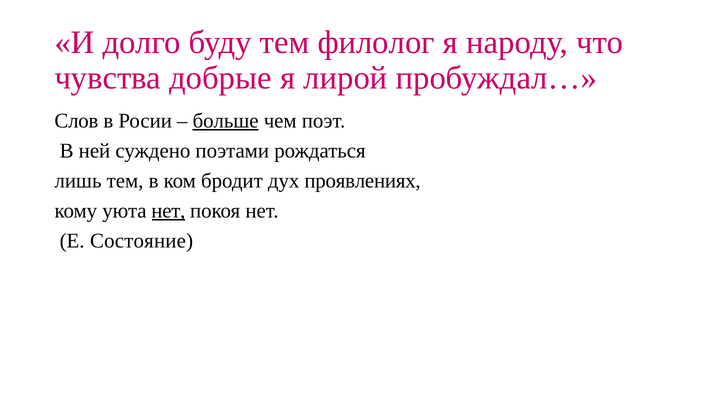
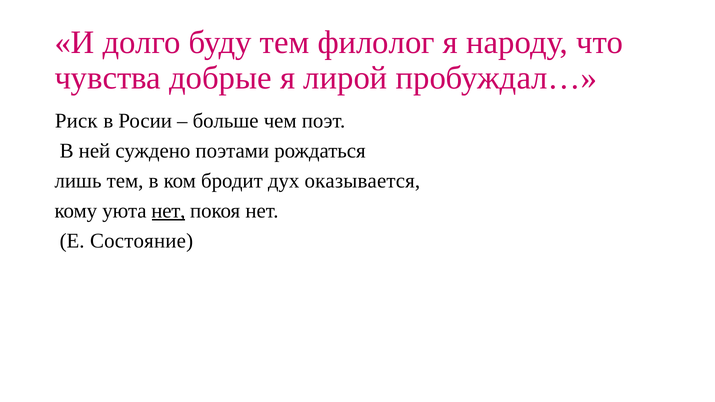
Слов: Слов -> Риск
больше underline: present -> none
проявлениях: проявлениях -> оказывается
